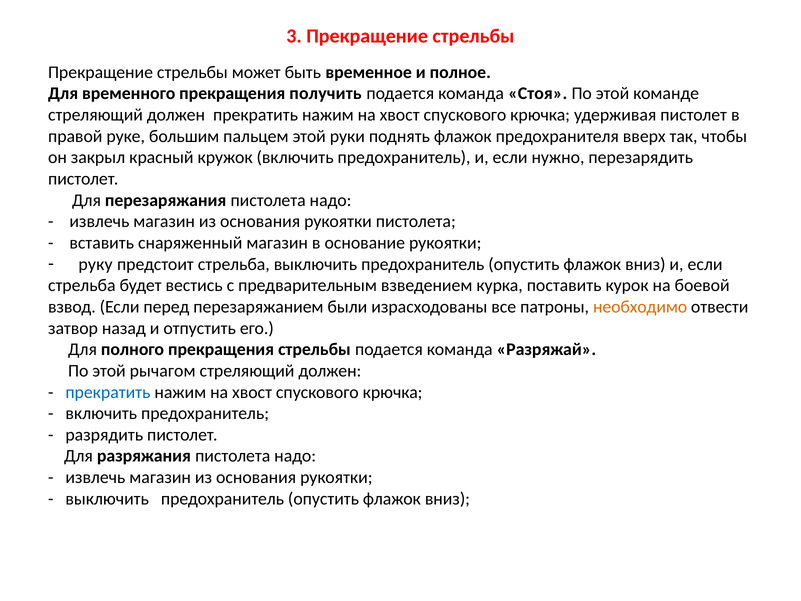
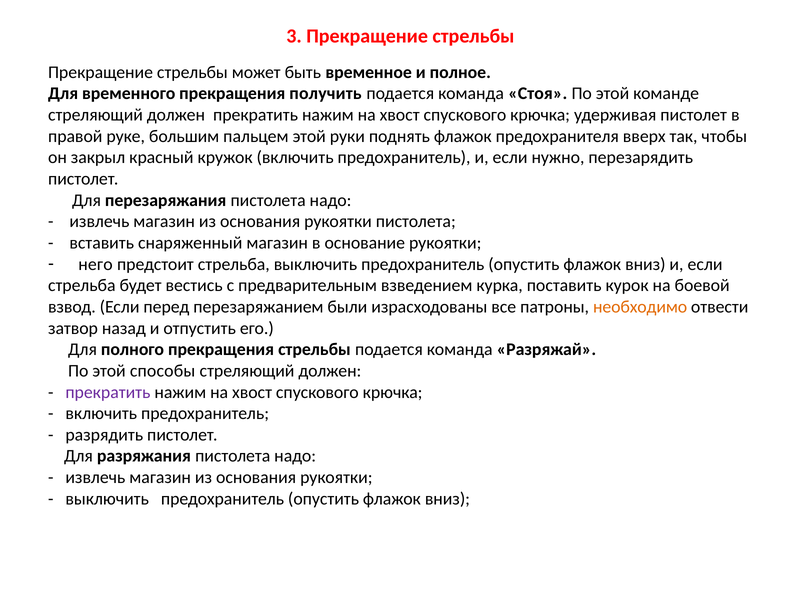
руку: руку -> него
рычагом: рычагом -> способы
прекратить at (108, 392) colour: blue -> purple
